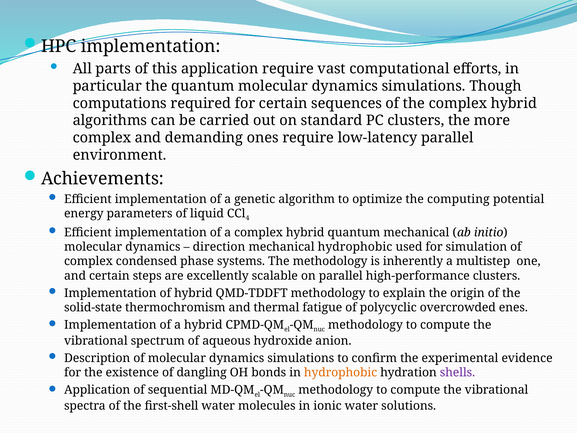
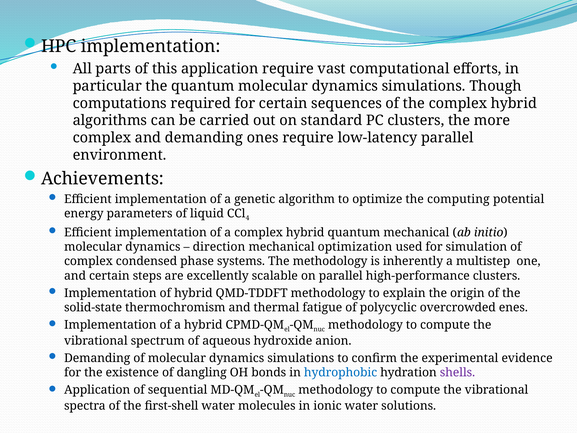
mechanical hydrophobic: hydrophobic -> optimization
Description at (97, 358): Description -> Demanding
hydrophobic at (341, 372) colour: orange -> blue
